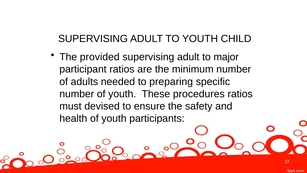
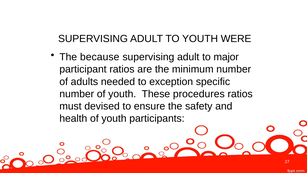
CHILD: CHILD -> WERE
provided: provided -> because
preparing: preparing -> exception
